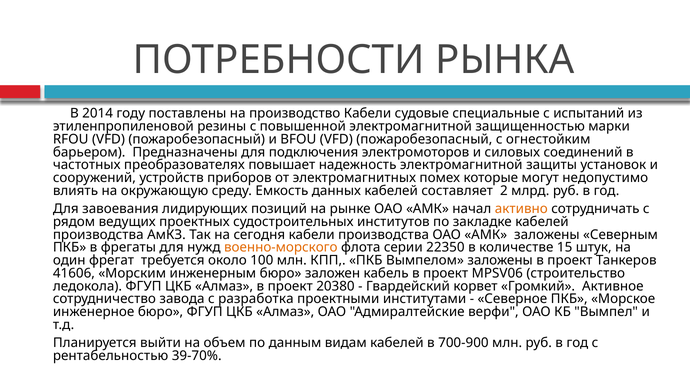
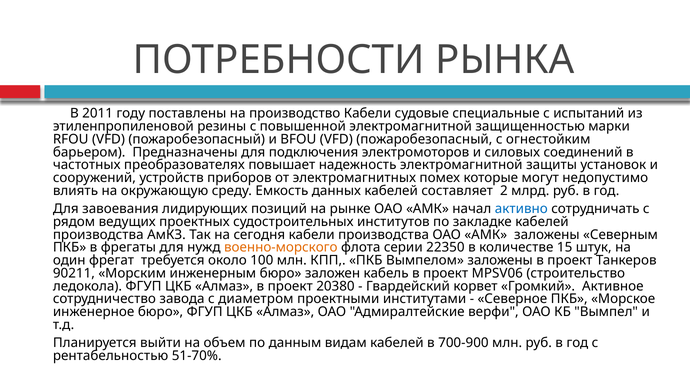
2014: 2014 -> 2011
активно colour: orange -> blue
41606: 41606 -> 90211
разработка: разработка -> диаметром
39-70%: 39-70% -> 51-70%
